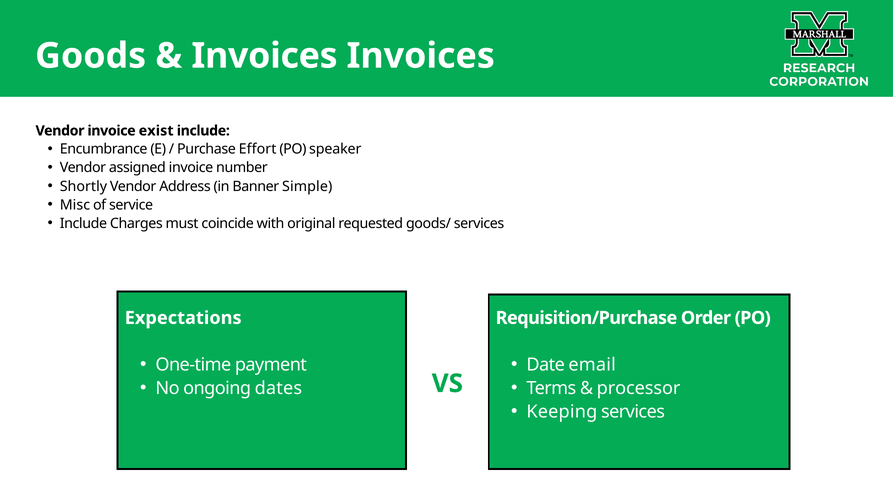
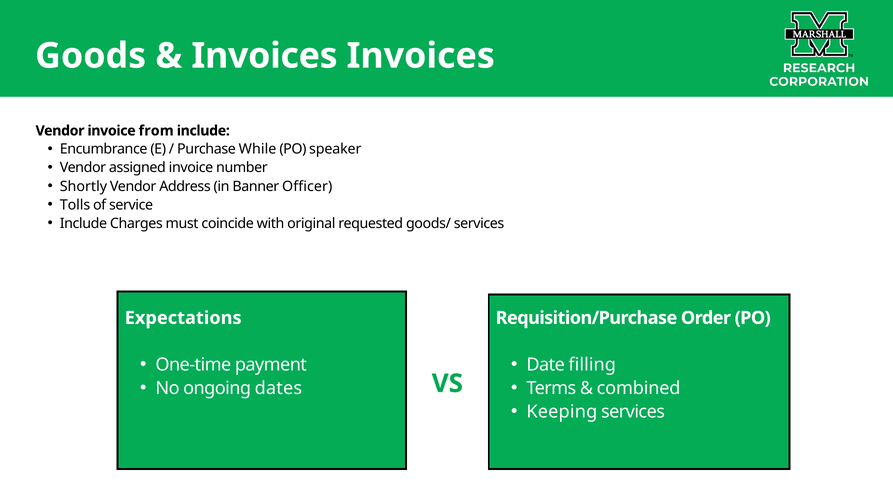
exist: exist -> from
Effort: Effort -> While
Simple: Simple -> Officer
Misc: Misc -> Tolls
email: email -> filling
processor: processor -> combined
